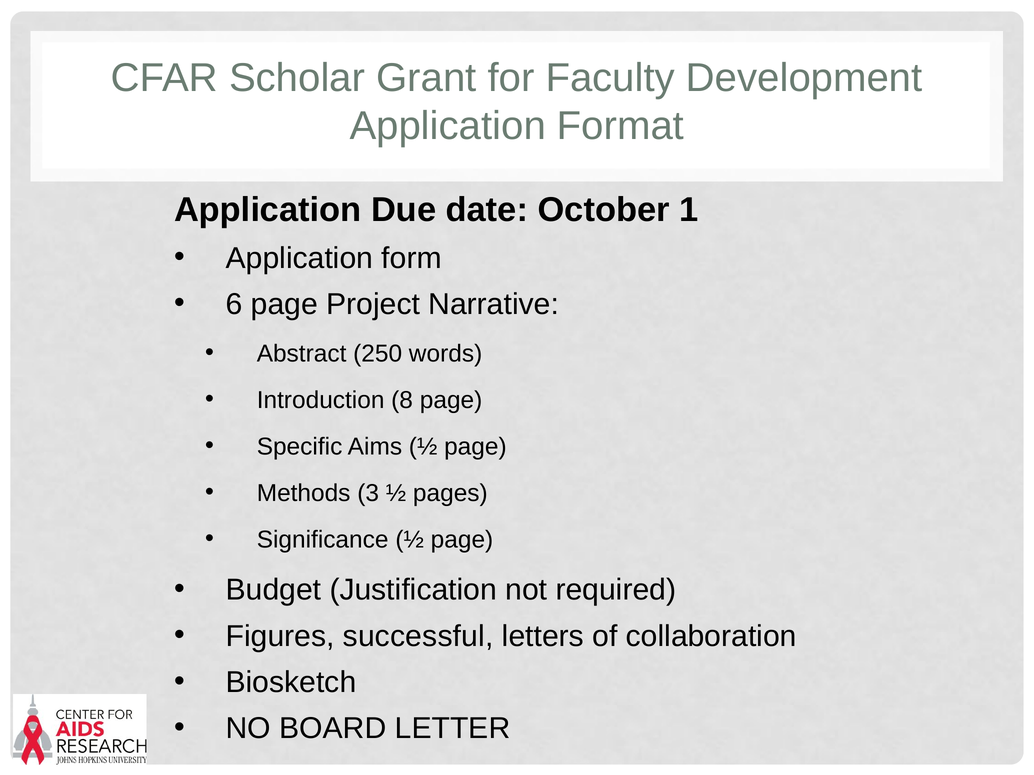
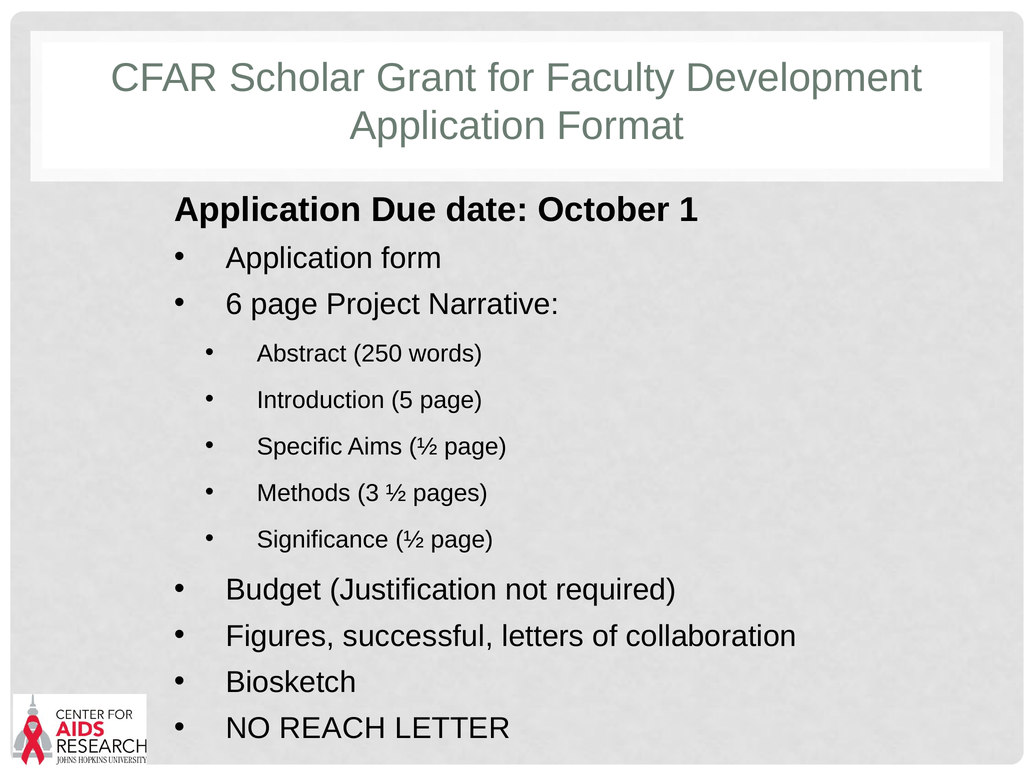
8: 8 -> 5
BOARD: BOARD -> REACH
